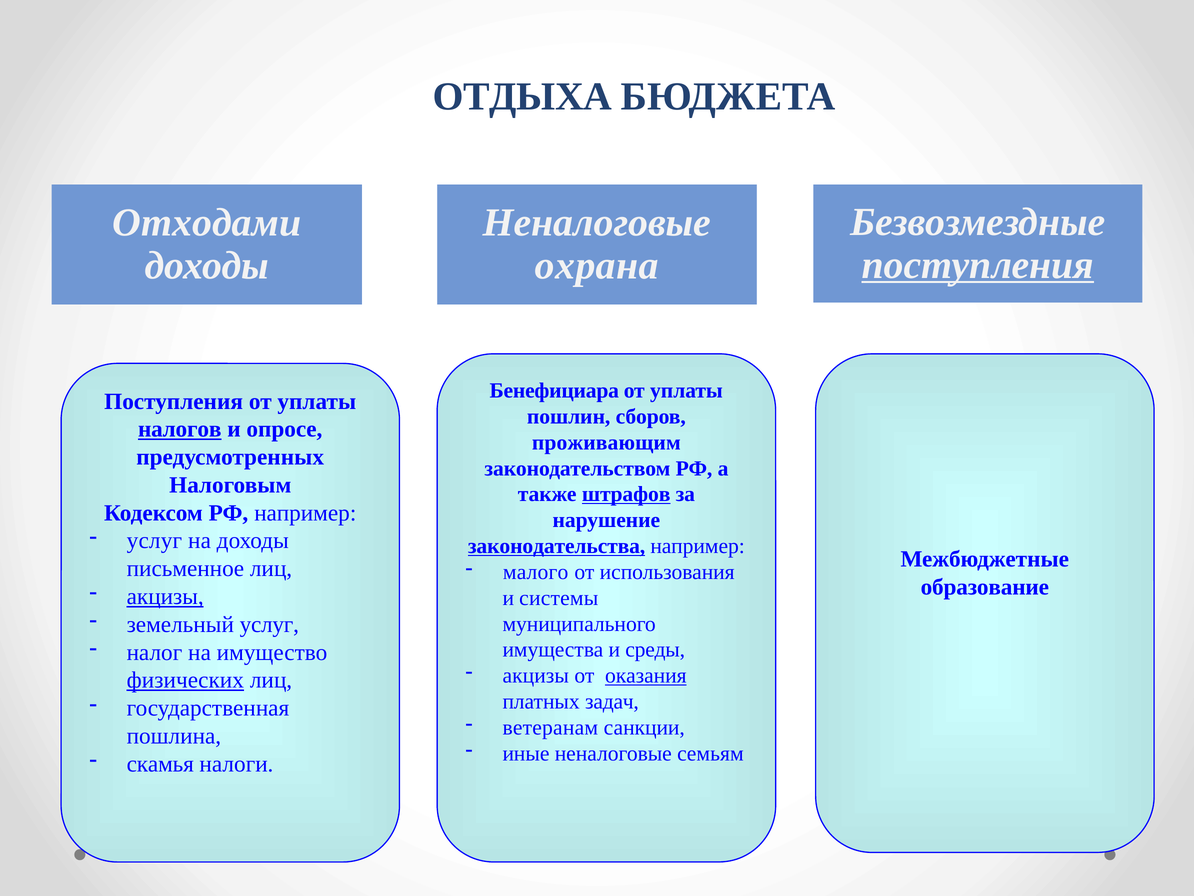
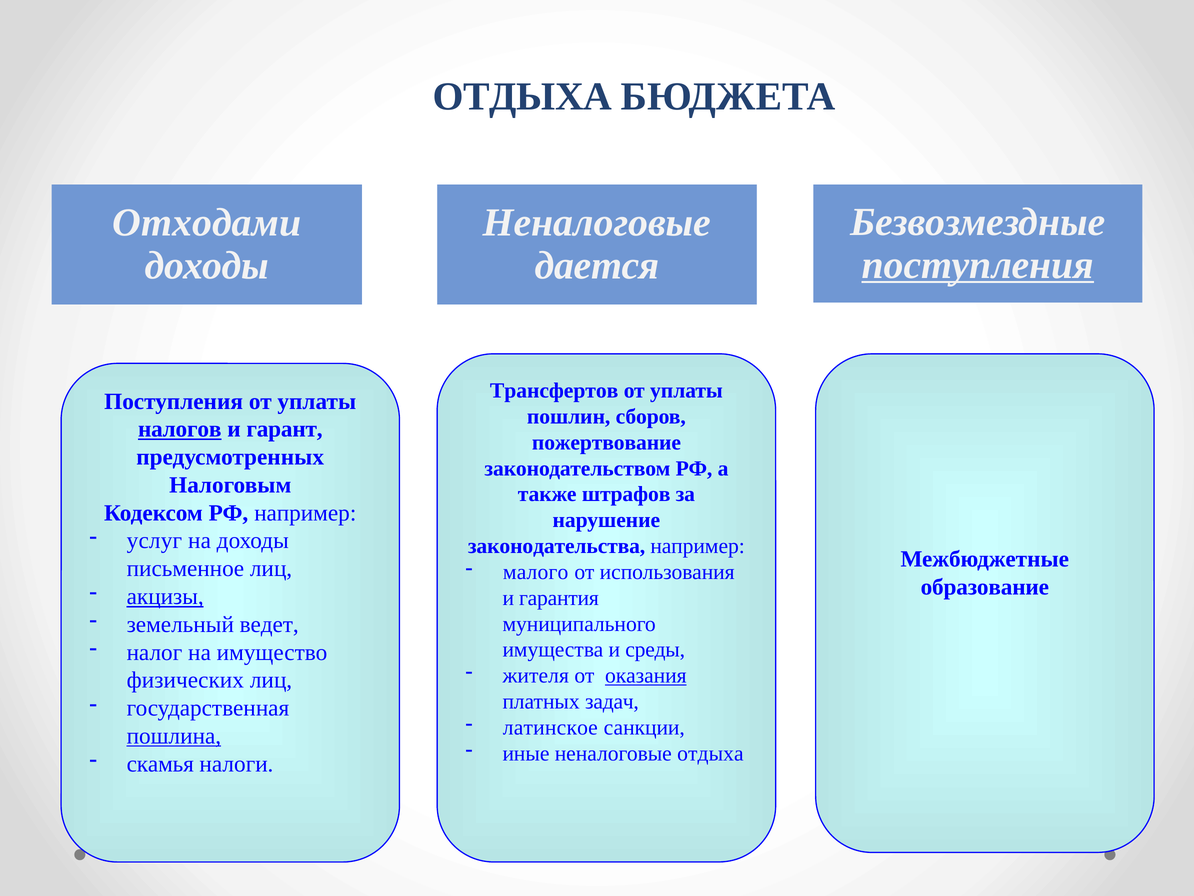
охрана: охрана -> дается
Бенефициара: Бенефициара -> Трансфертов
опросе: опросе -> гарант
проживающим: проживающим -> пожертвование
штрафов underline: present -> none
законодательства underline: present -> none
системы: системы -> гарантия
земельный услуг: услуг -> ведет
акцизы at (536, 675): акцизы -> жителя
физических underline: present -> none
ветеранам: ветеранам -> латинское
пошлина underline: none -> present
неналоговые семьям: семьям -> отдыха
